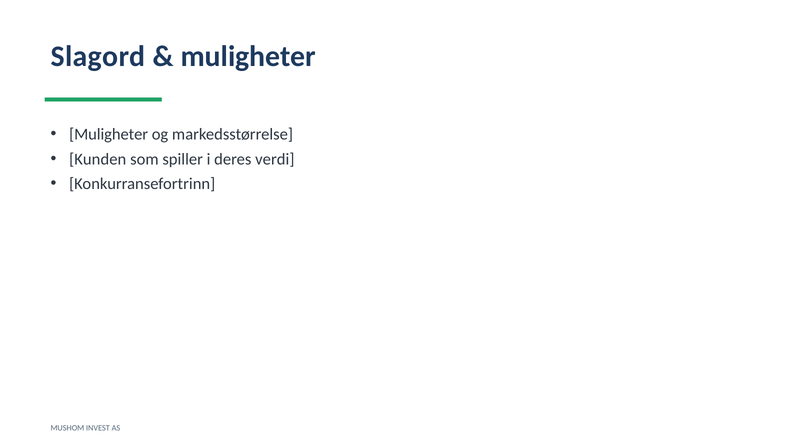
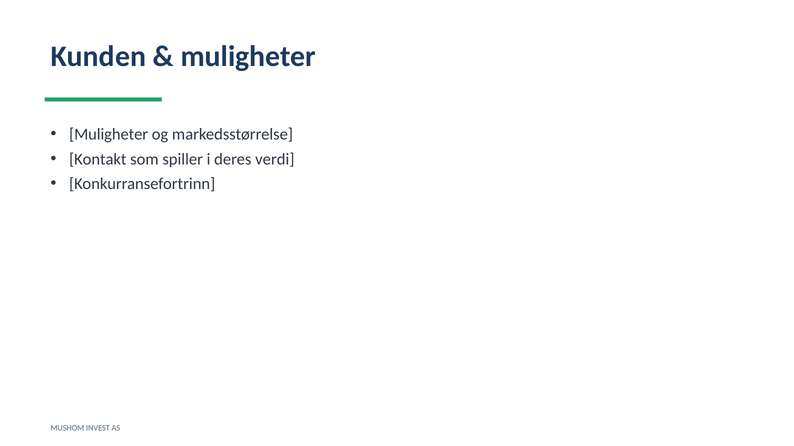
Slagord: Slagord -> Kunden
Kunden: Kunden -> Kontakt
